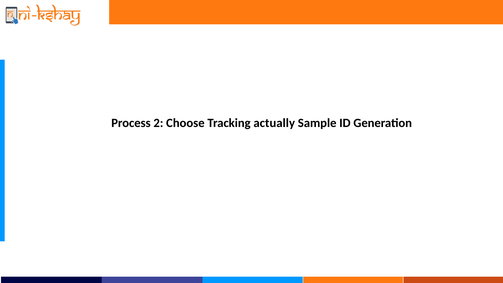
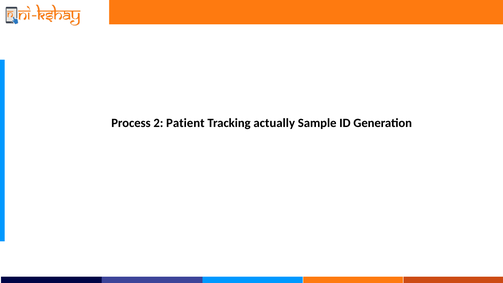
Choose: Choose -> Patient
